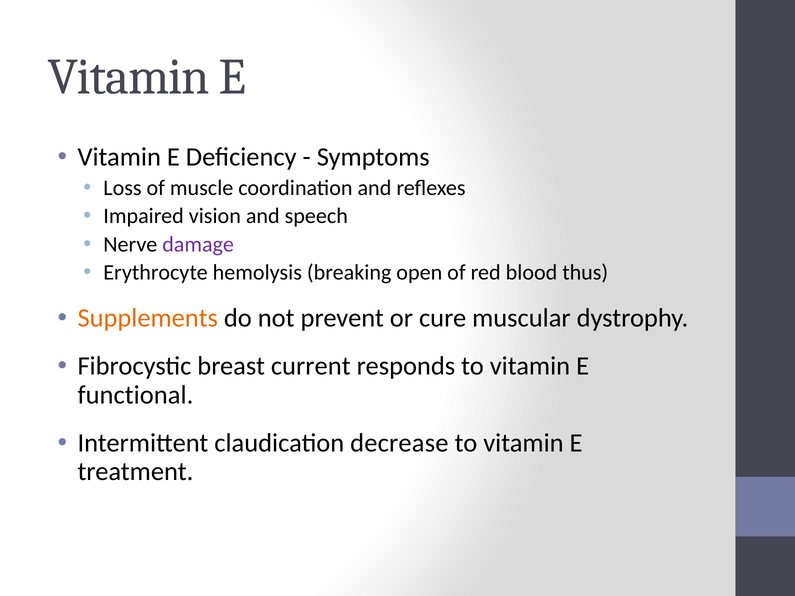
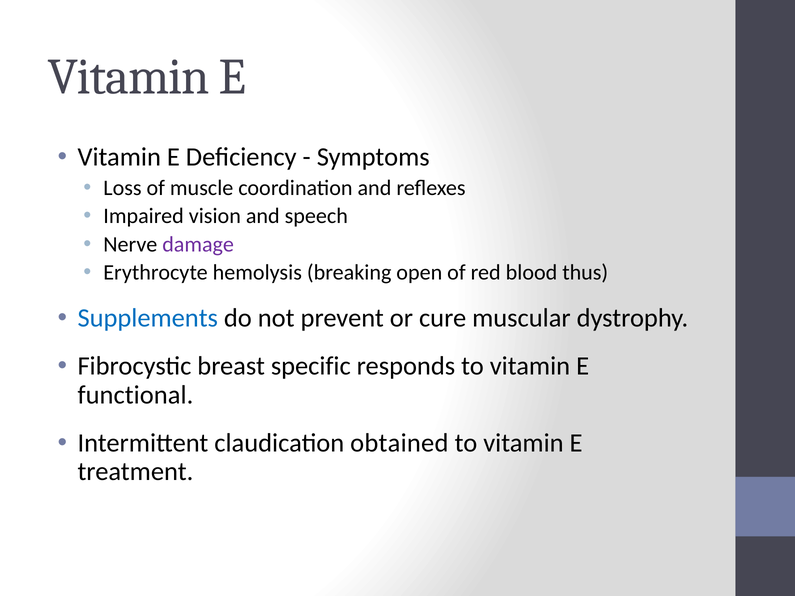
Supplements colour: orange -> blue
current: current -> specific
decrease: decrease -> obtained
